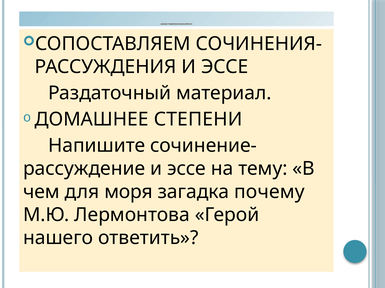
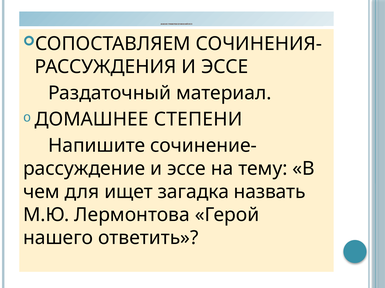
моря: моря -> ищет
почему: почему -> назвать
